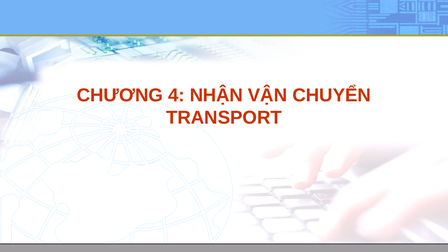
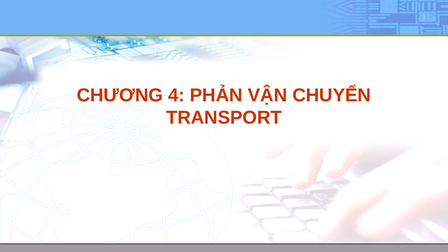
NHẬN: NHẬN -> PHẢN
